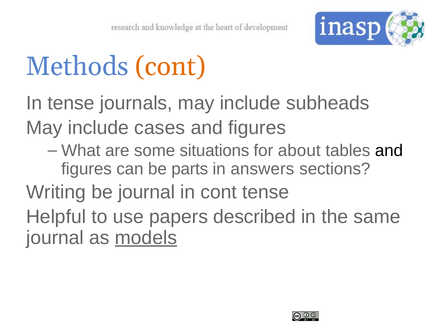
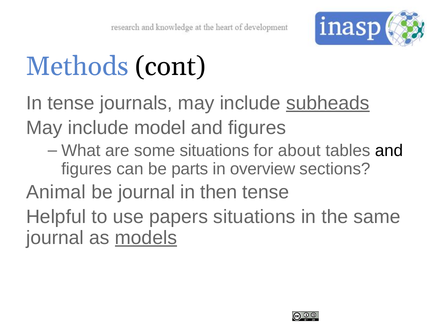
cont at (170, 66) colour: orange -> black
subheads underline: none -> present
cases: cases -> model
answers: answers -> overview
Writing: Writing -> Animal
in cont: cont -> then
papers described: described -> situations
